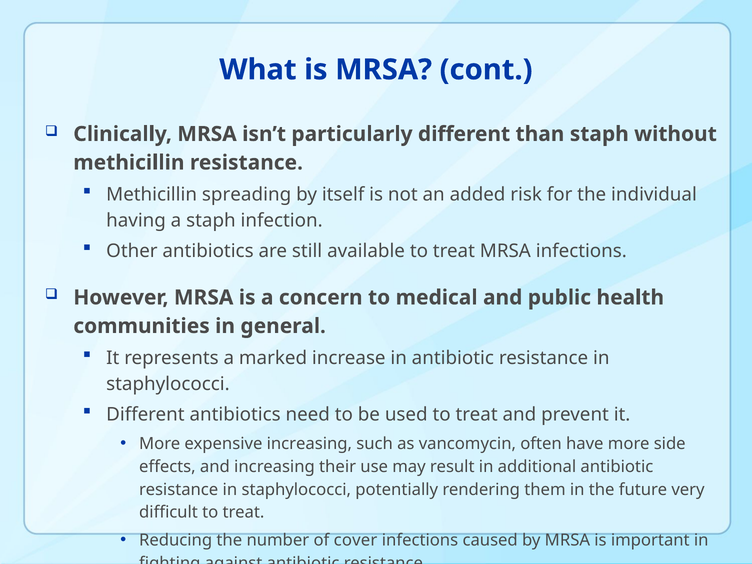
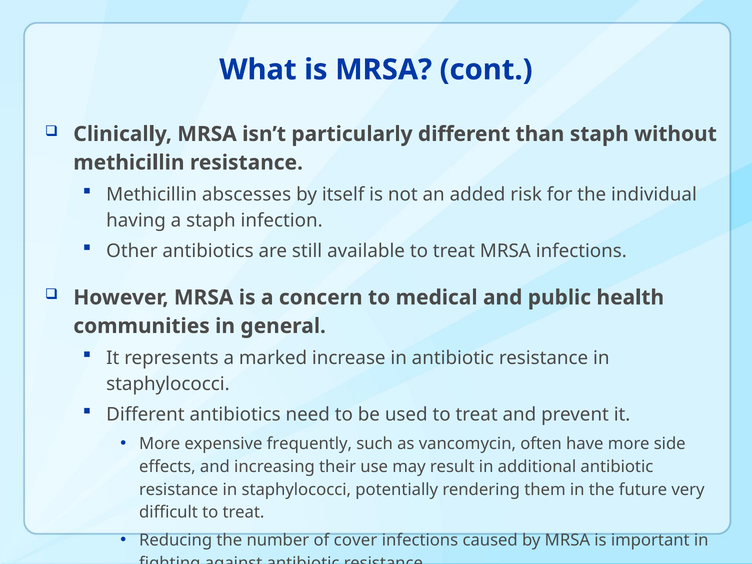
spreading: spreading -> abscesses
expensive increasing: increasing -> frequently
